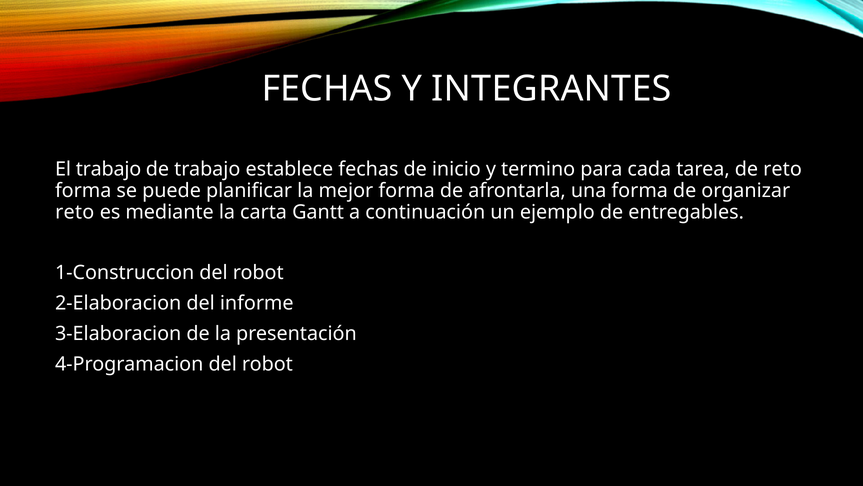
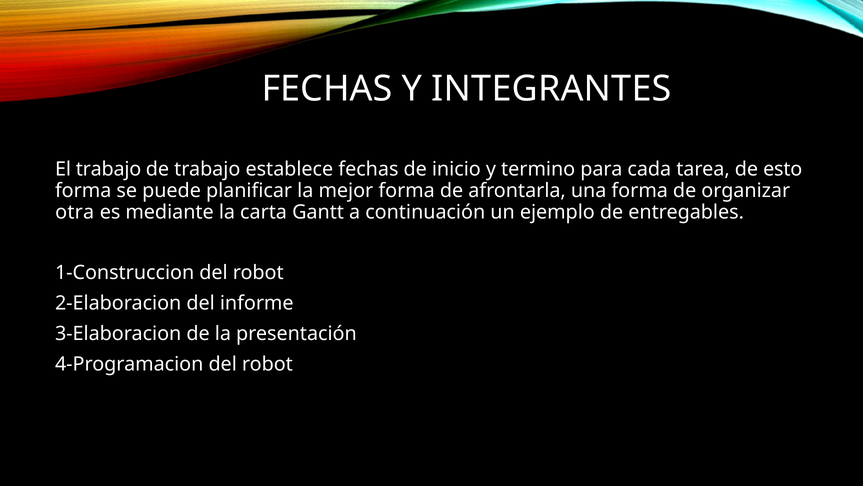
de reto: reto -> esto
reto at (75, 212): reto -> otra
